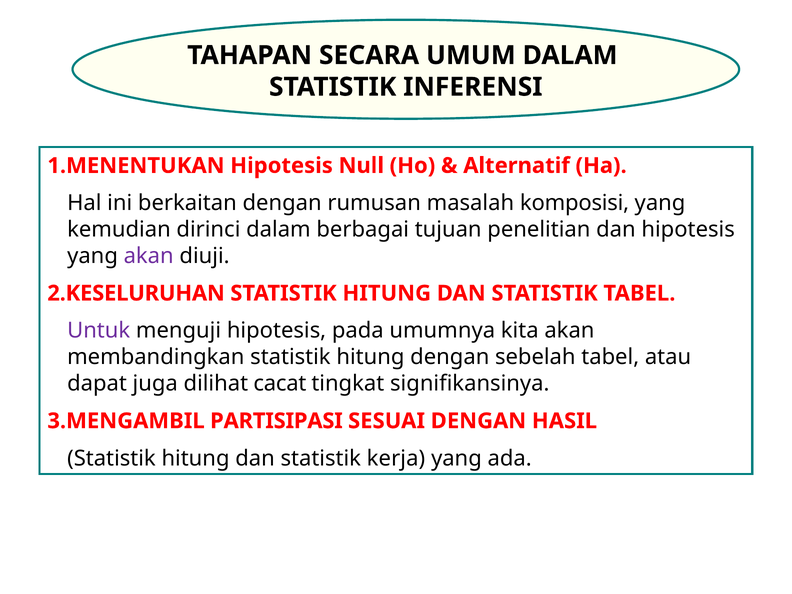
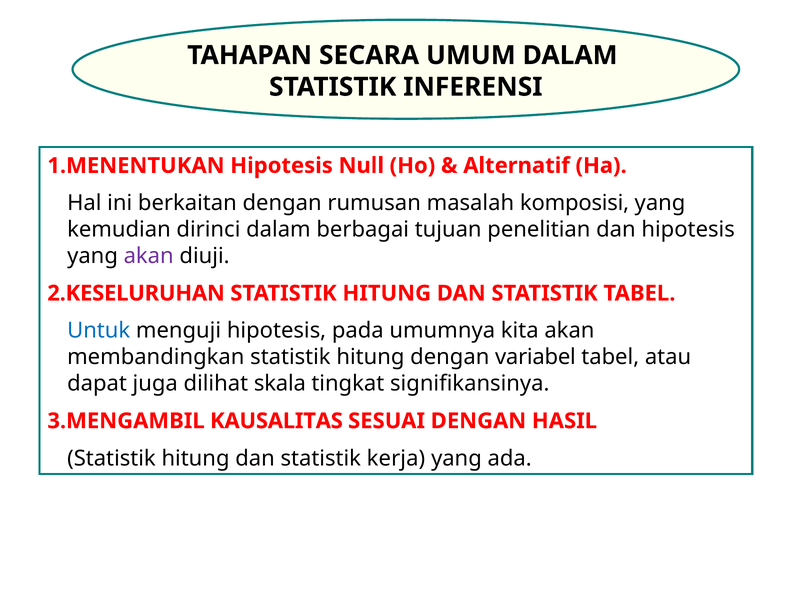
Untuk colour: purple -> blue
sebelah: sebelah -> variabel
cacat: cacat -> skala
PARTISIPASI: PARTISIPASI -> KAUSALITAS
